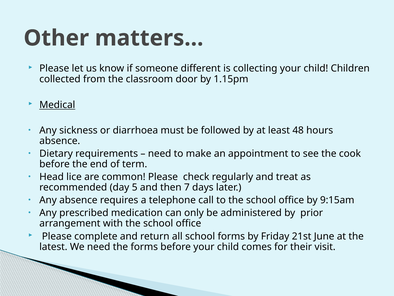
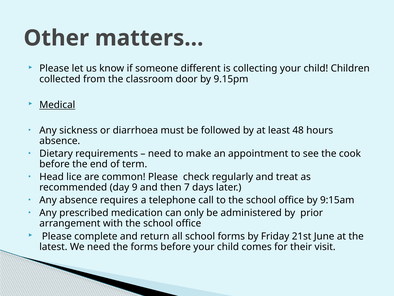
1.15pm: 1.15pm -> 9.15pm
5: 5 -> 9
